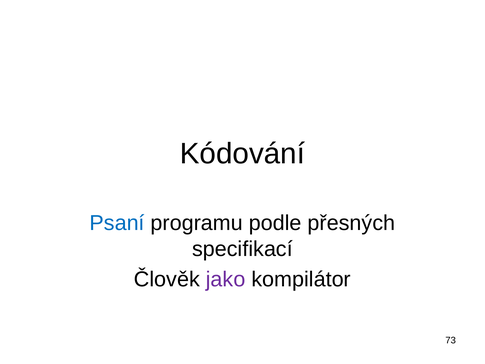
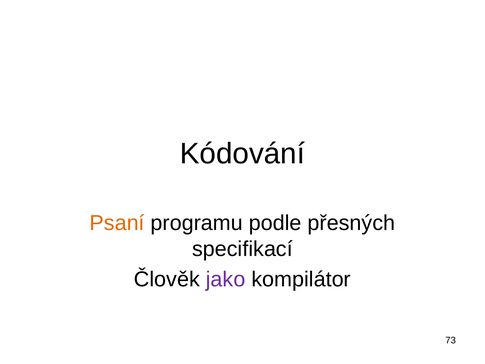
Psaní colour: blue -> orange
